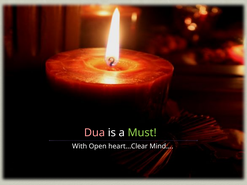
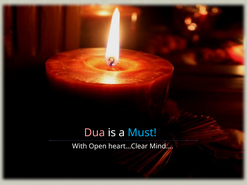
Must colour: light green -> light blue
